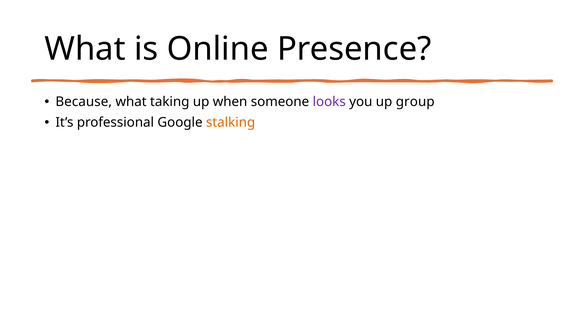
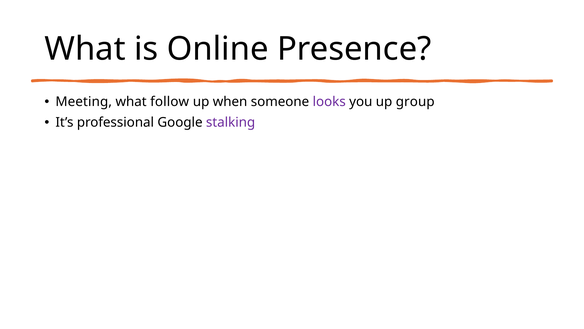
Because: Because -> Meeting
taking: taking -> follow
stalking colour: orange -> purple
